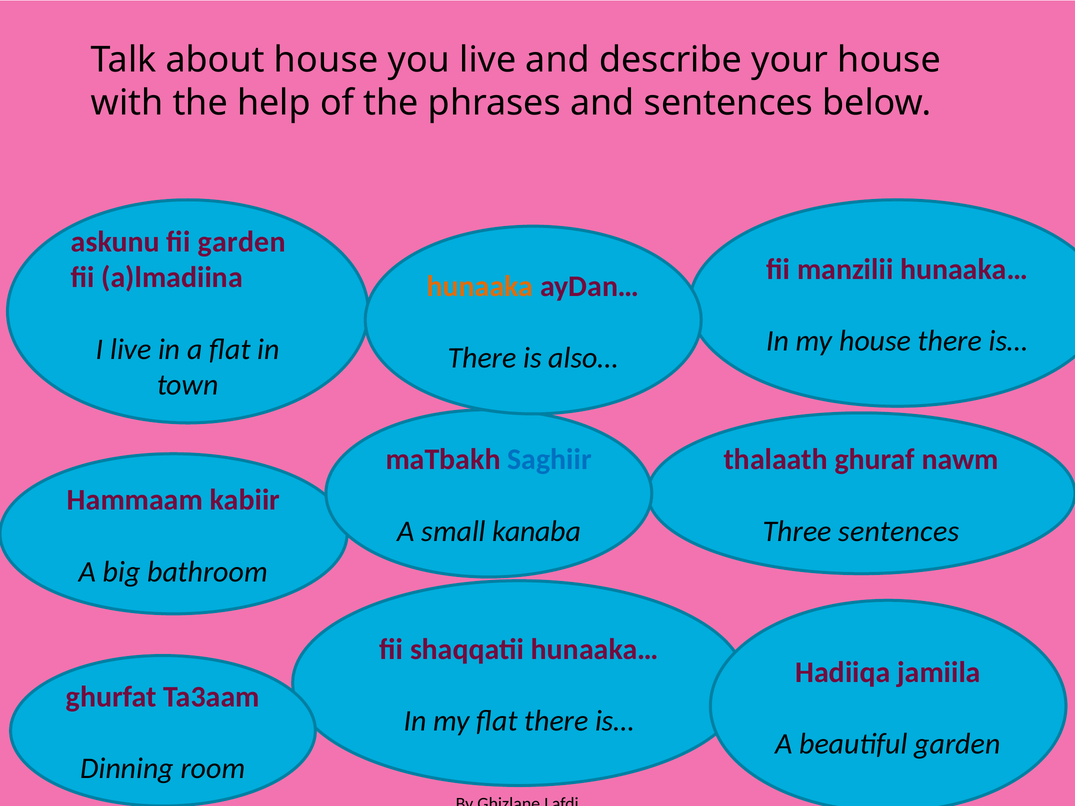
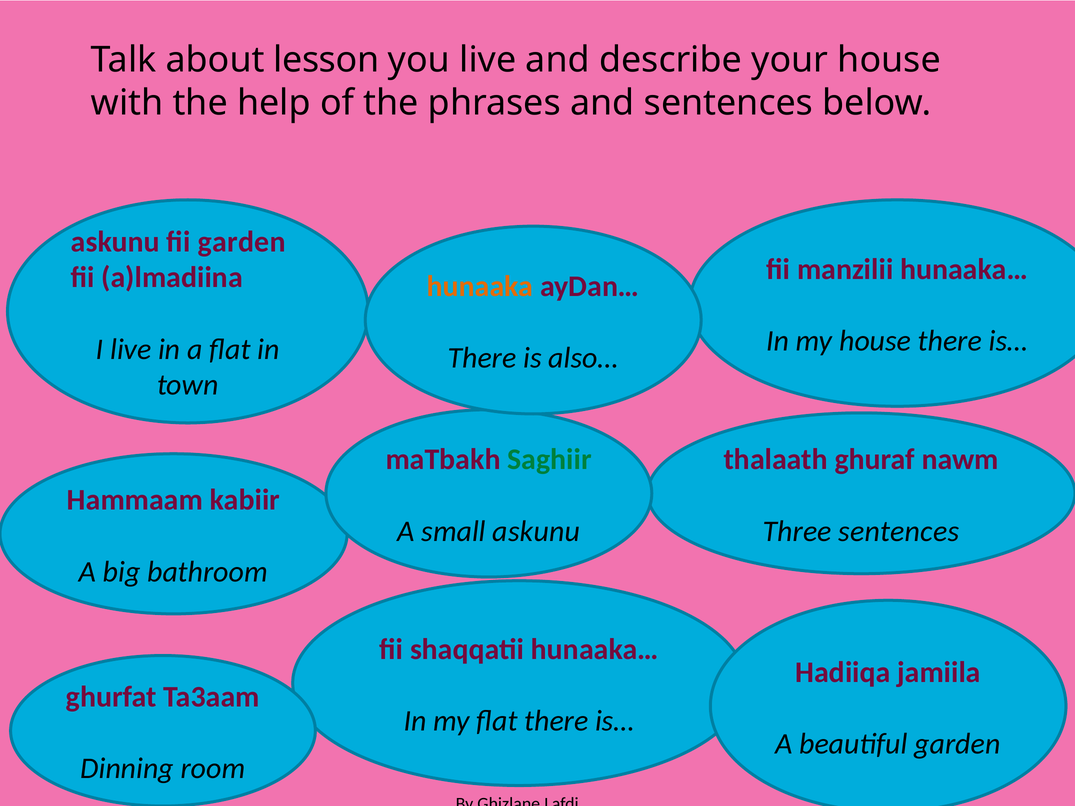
about house: house -> lesson
Saghiir colour: blue -> green
small kanaba: kanaba -> askunu
